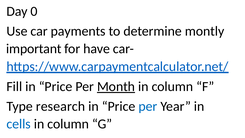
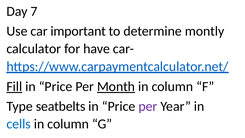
0: 0 -> 7
payments: payments -> important
important: important -> calculator
Fill underline: none -> present
research: research -> seatbelts
per at (148, 106) colour: blue -> purple
